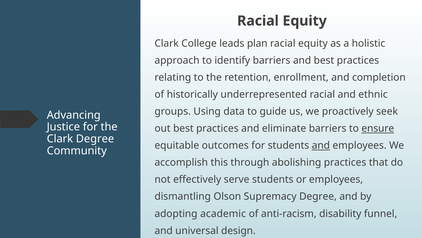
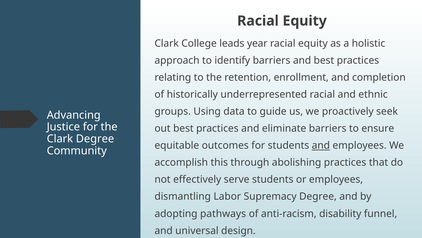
plan: plan -> year
ensure underline: present -> none
Olson: Olson -> Labor
academic: academic -> pathways
